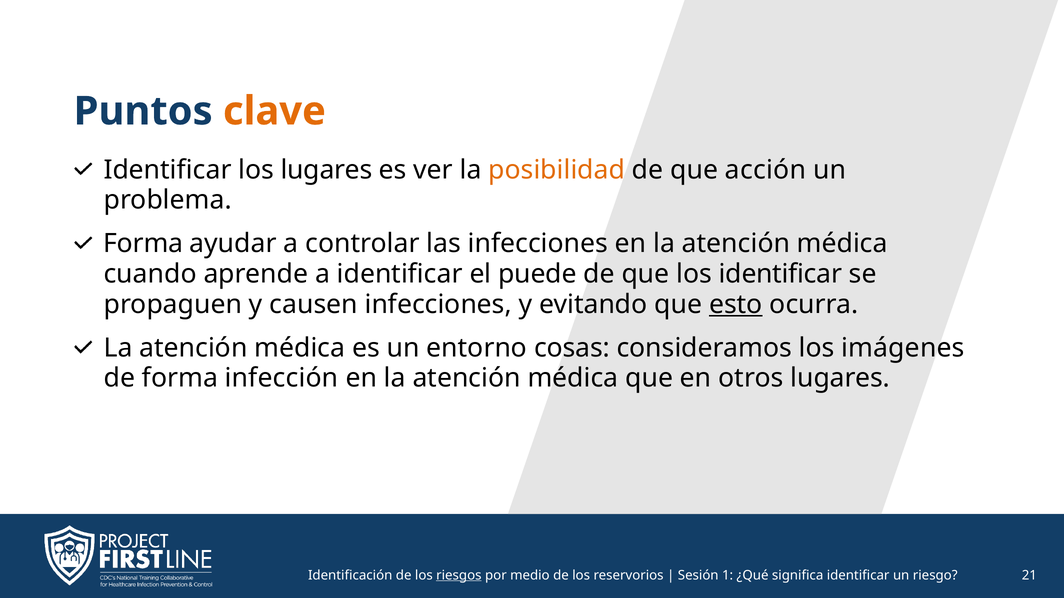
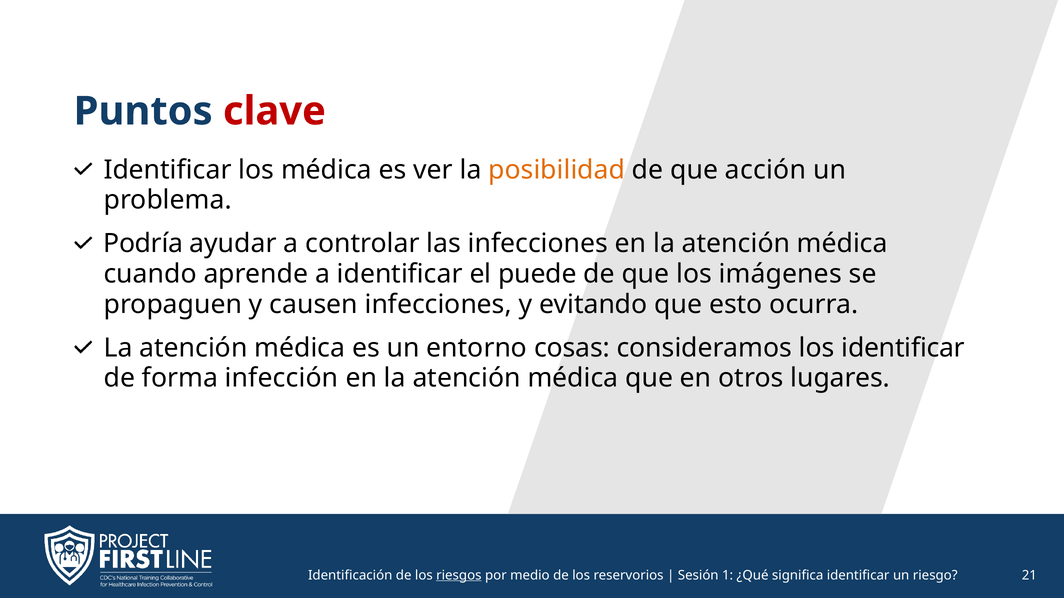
clave colour: orange -> red
los lugares: lugares -> médica
Forma at (143, 244): Forma -> Podría
los identificar: identificar -> imágenes
esto underline: present -> none
los imágenes: imágenes -> identificar
